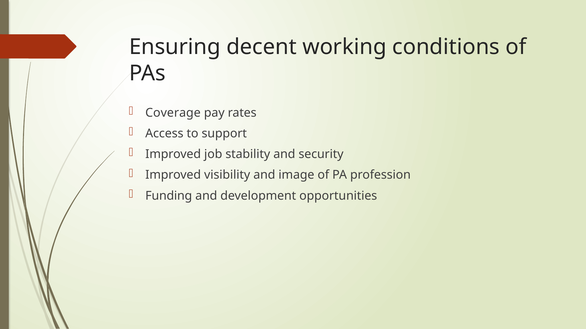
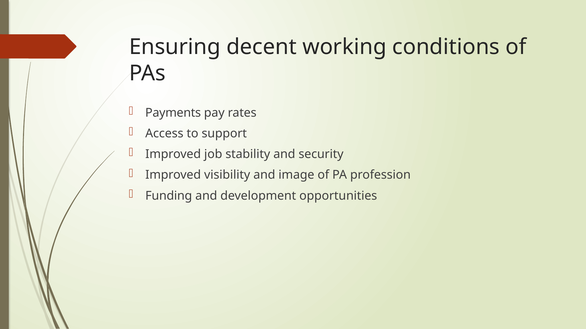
Coverage: Coverage -> Payments
